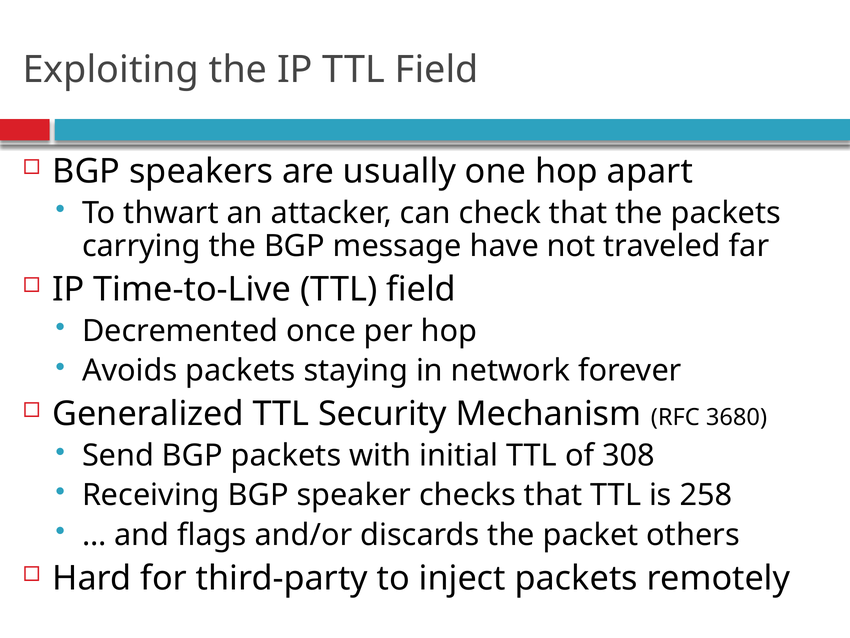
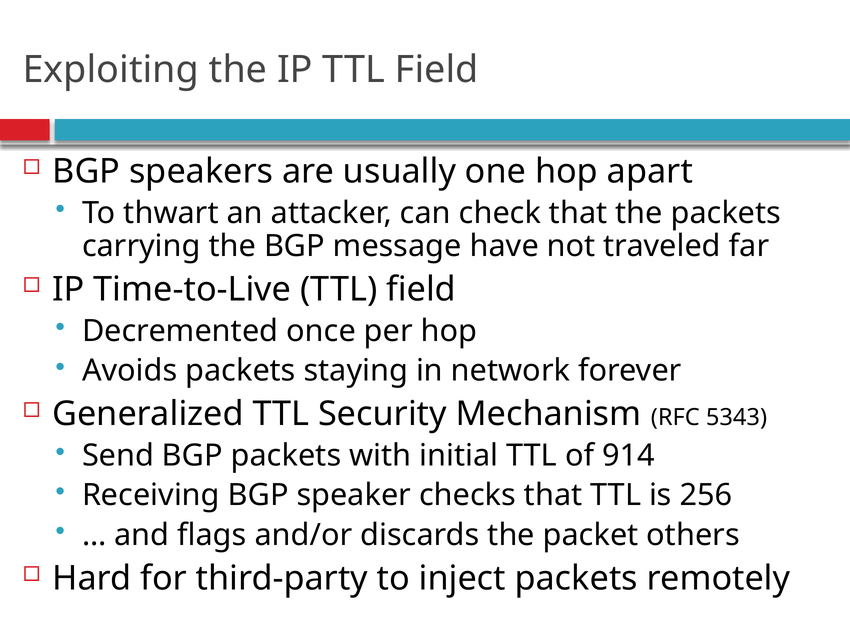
3680: 3680 -> 5343
308: 308 -> 914
258: 258 -> 256
